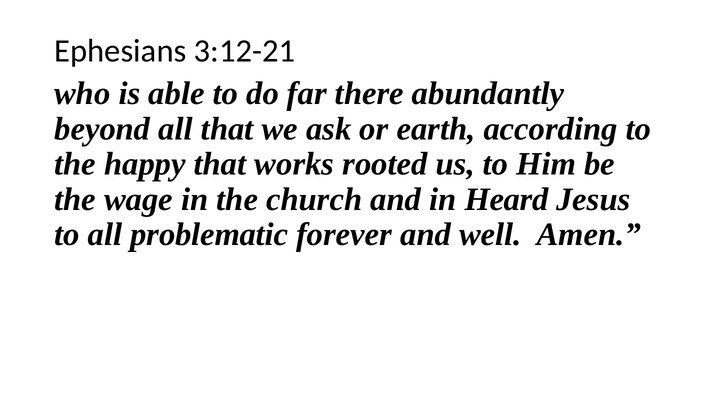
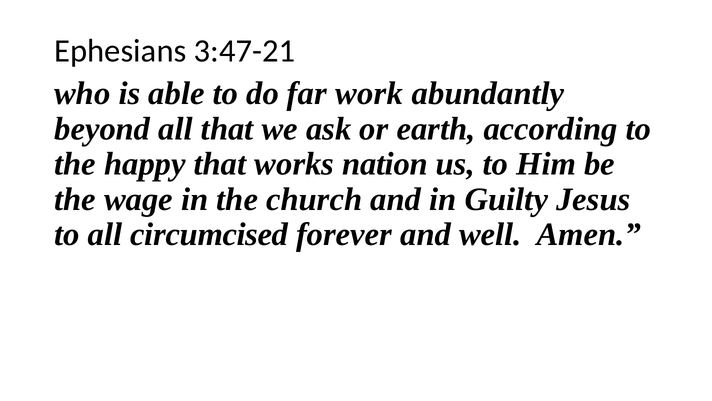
3:12-21: 3:12-21 -> 3:47-21
there: there -> work
rooted: rooted -> nation
Heard: Heard -> Guilty
problematic: problematic -> circumcised
